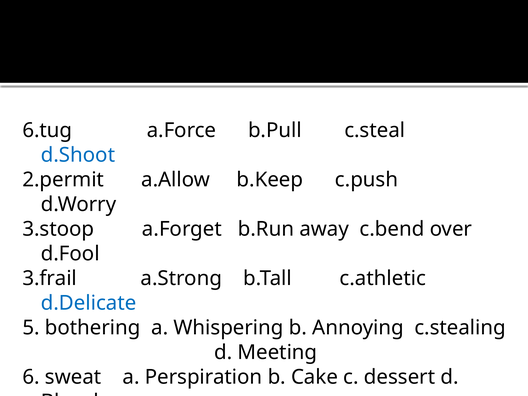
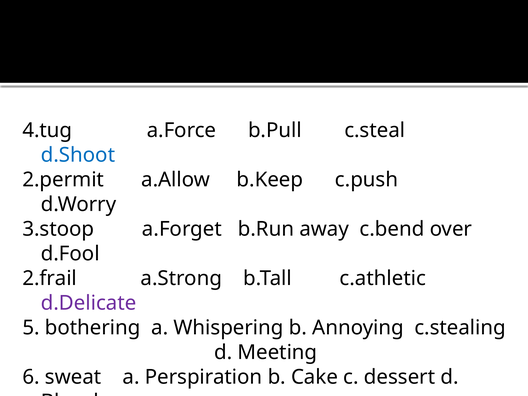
6.tug: 6.tug -> 4.tug
3.frail: 3.frail -> 2.frail
d.Delicate colour: blue -> purple
